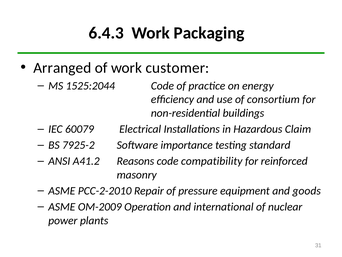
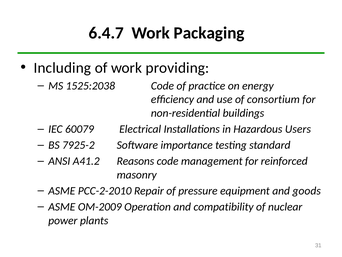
6.4.3: 6.4.3 -> 6.4.7
Arranged: Arranged -> Including
customer: customer -> providing
1525:2044: 1525:2044 -> 1525:2038
Claim: Claim -> Users
compatibility: compatibility -> management
international: international -> compatibility
